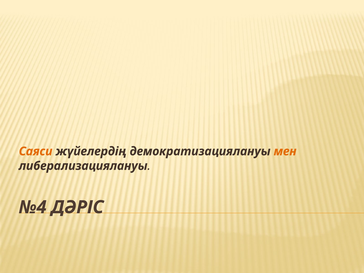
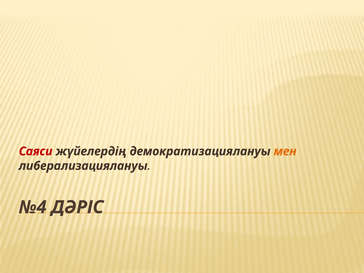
Саяси colour: orange -> red
